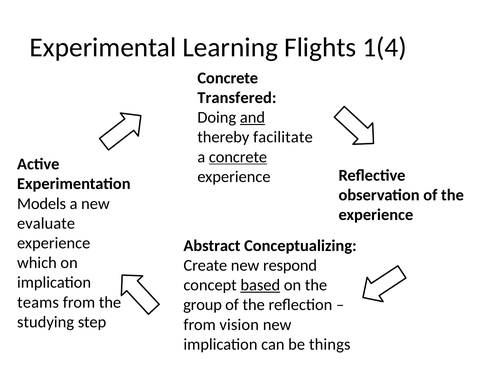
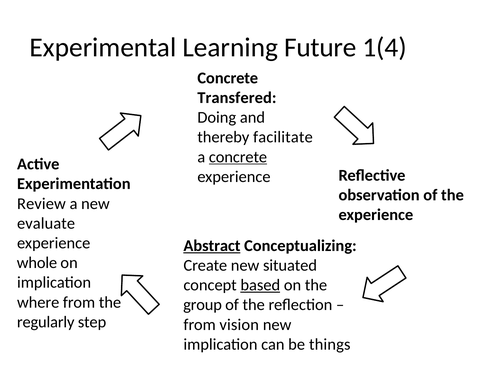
Flights: Flights -> Future
and underline: present -> none
Models: Models -> Review
Abstract underline: none -> present
which: which -> whole
respond: respond -> situated
teams: teams -> where
studying: studying -> regularly
